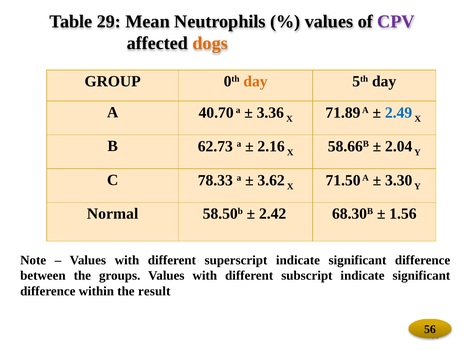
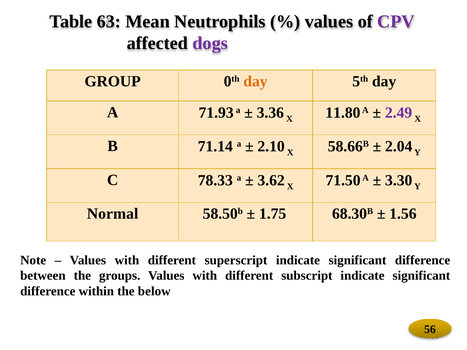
29: 29 -> 63
dogs colour: orange -> purple
40.70: 40.70 -> 71.93
71.89: 71.89 -> 11.80
2.49 colour: blue -> purple
62.73: 62.73 -> 71.14
2.16: 2.16 -> 2.10
2.42: 2.42 -> 1.75
result: result -> below
